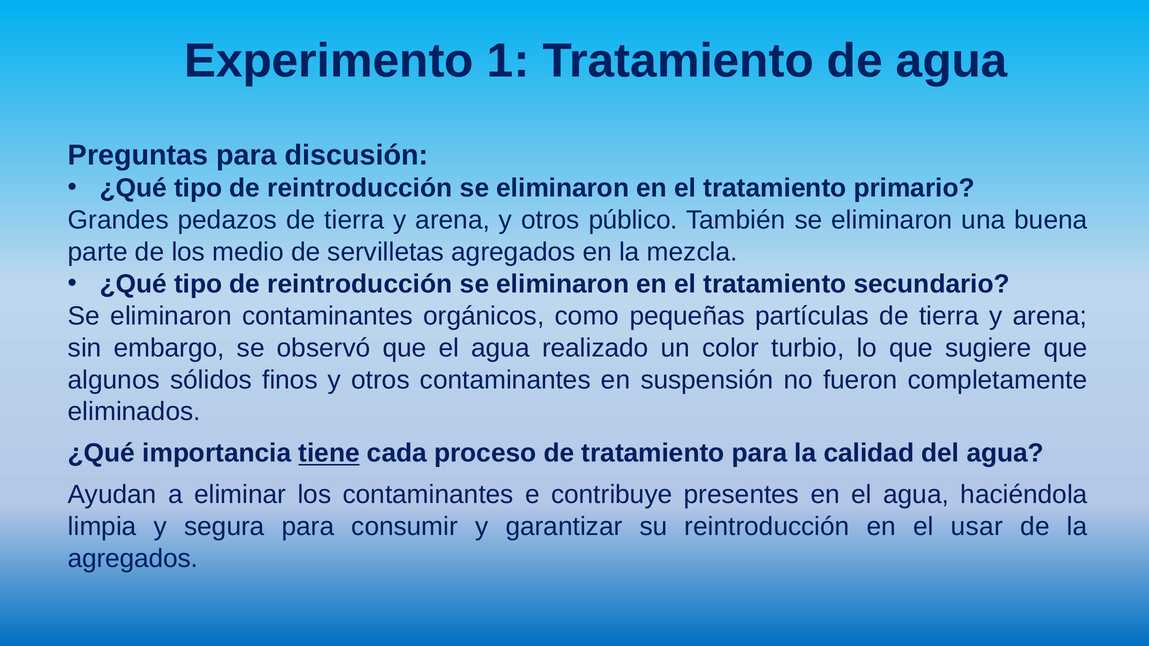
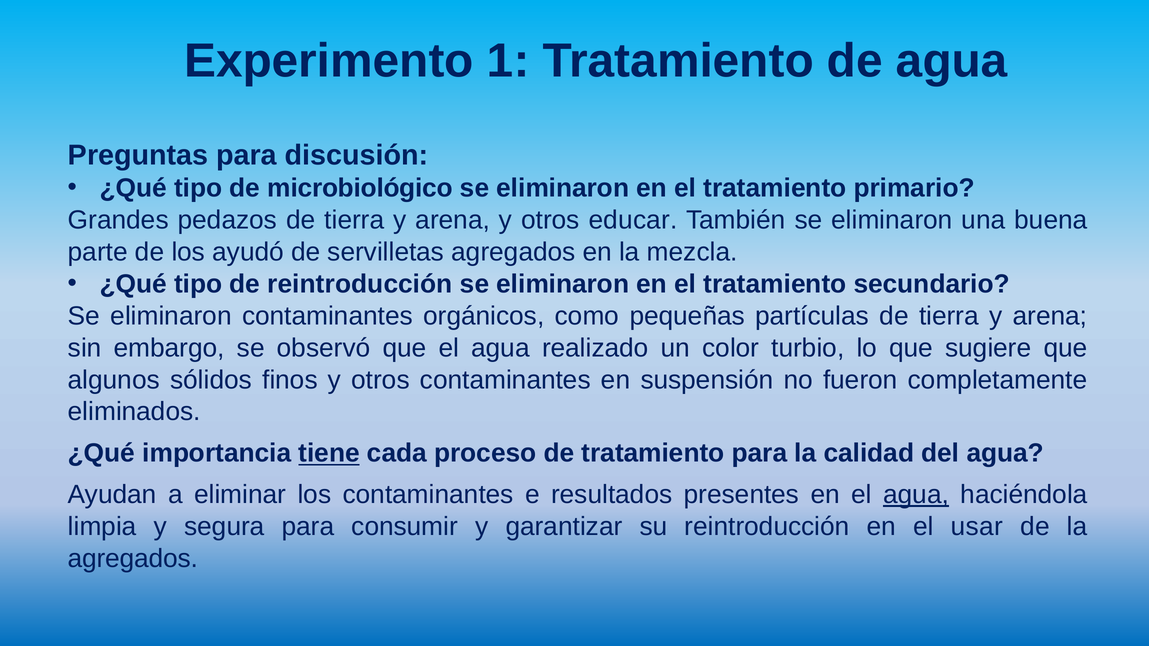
reintroducción at (360, 188): reintroducción -> microbiológico
público: público -> educar
medio: medio -> ayudó
contribuye: contribuye -> resultados
agua at (916, 495) underline: none -> present
